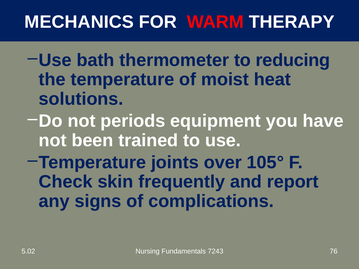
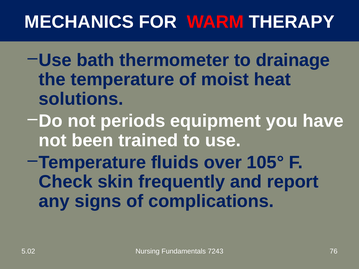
reducing: reducing -> drainage
joints: joints -> fluids
